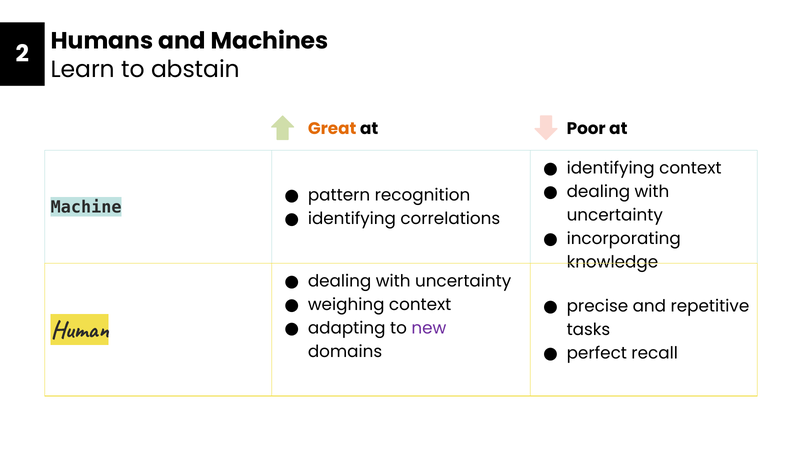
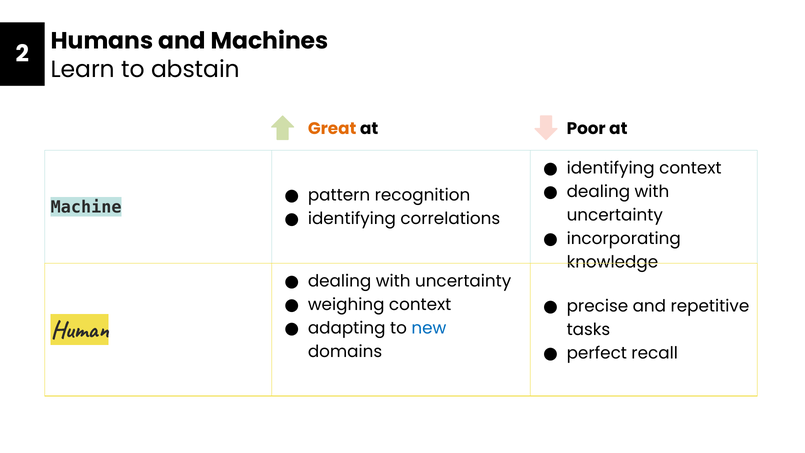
new colour: purple -> blue
